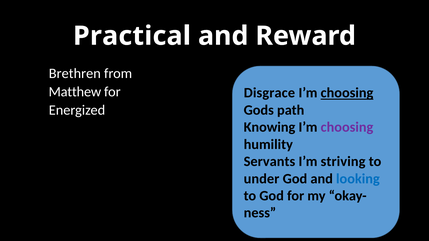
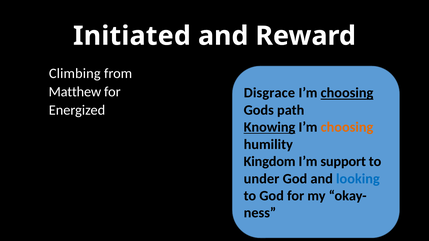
Practical: Practical -> Initiated
Brethren: Brethren -> Climbing
Knowing underline: none -> present
choosing at (347, 127) colour: purple -> orange
Servants: Servants -> Kingdom
striving: striving -> support
